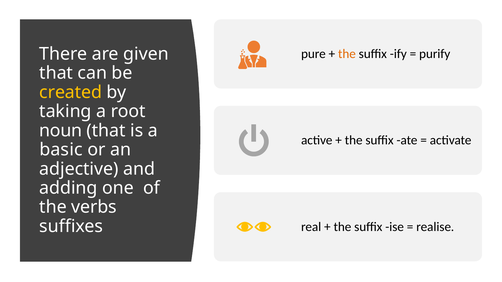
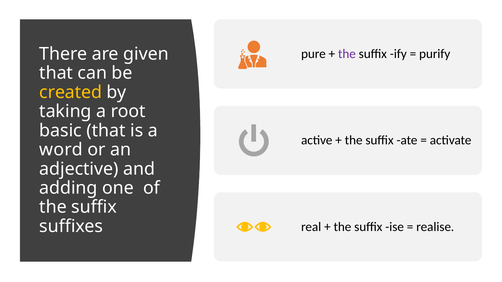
the at (347, 54) colour: orange -> purple
noun: noun -> basic
basic: basic -> word
verbs at (94, 207): verbs -> suffix
